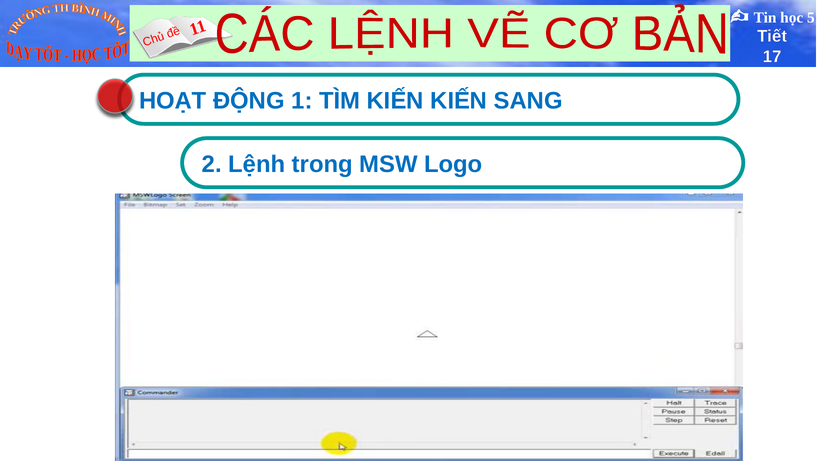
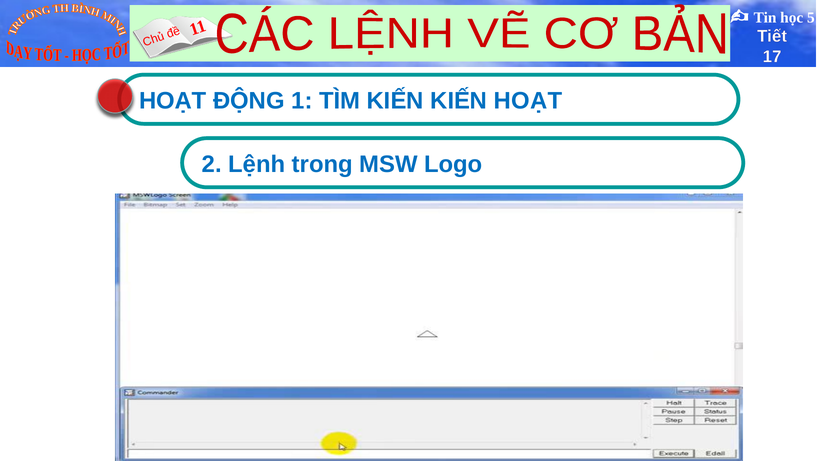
KIẾN SANG: SANG -> HOẠT
